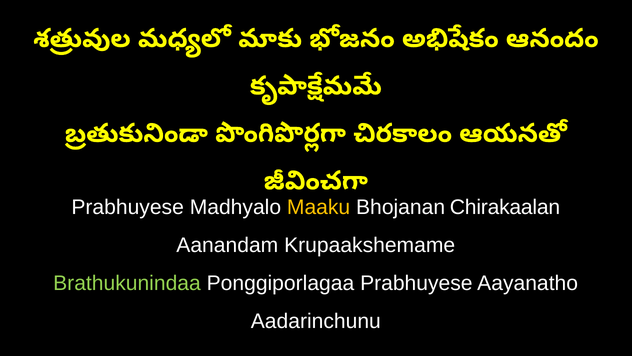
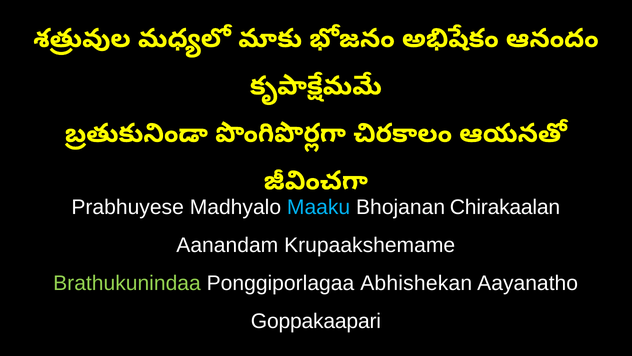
Maaku colour: yellow -> light blue
Ponggiporlagaa Prabhuyese: Prabhuyese -> Abhishekan
Aadarinchunu: Aadarinchunu -> Goppakaapari
